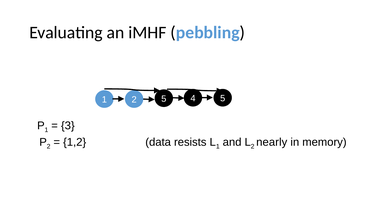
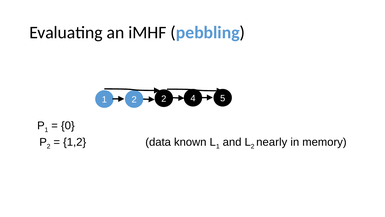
2 5: 5 -> 2
3: 3 -> 0
resists: resists -> known
